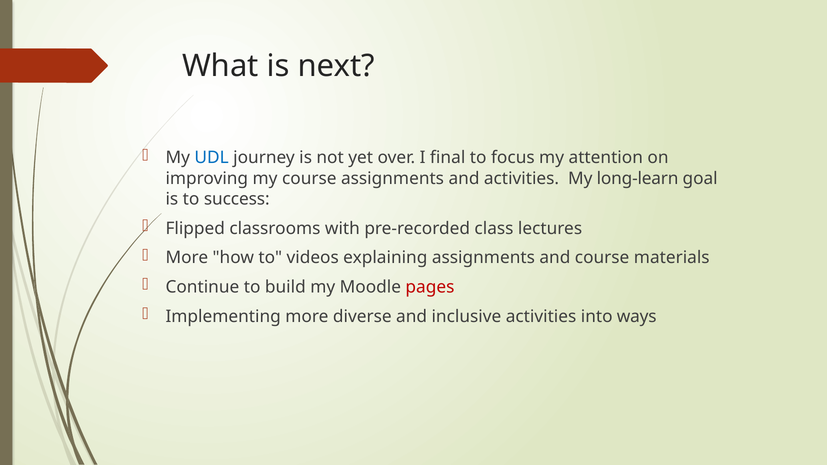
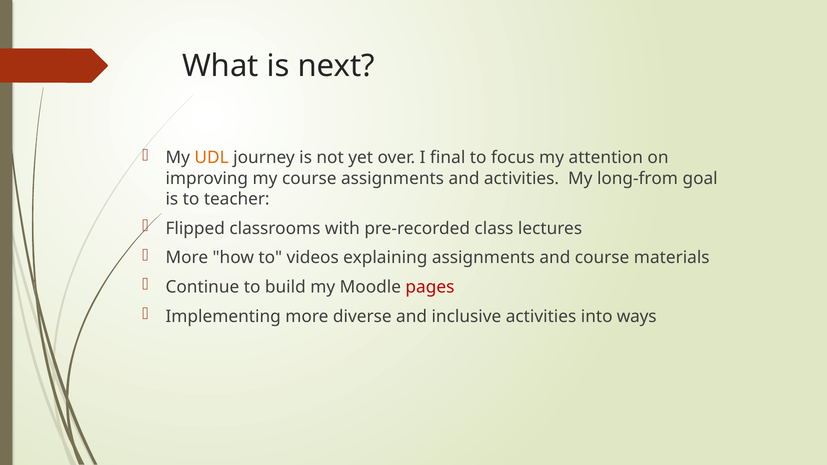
UDL colour: blue -> orange
long-learn: long-learn -> long-from
success: success -> teacher
